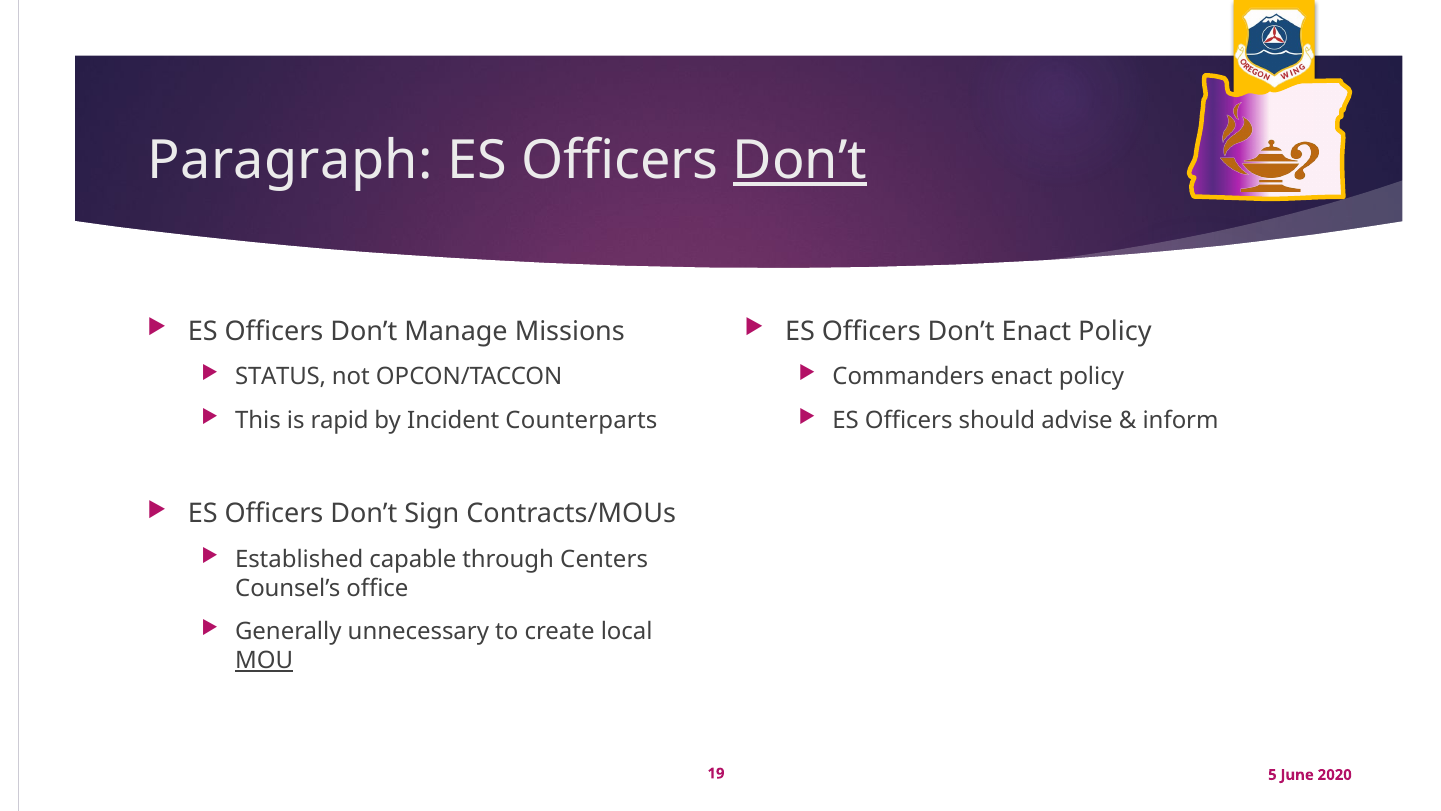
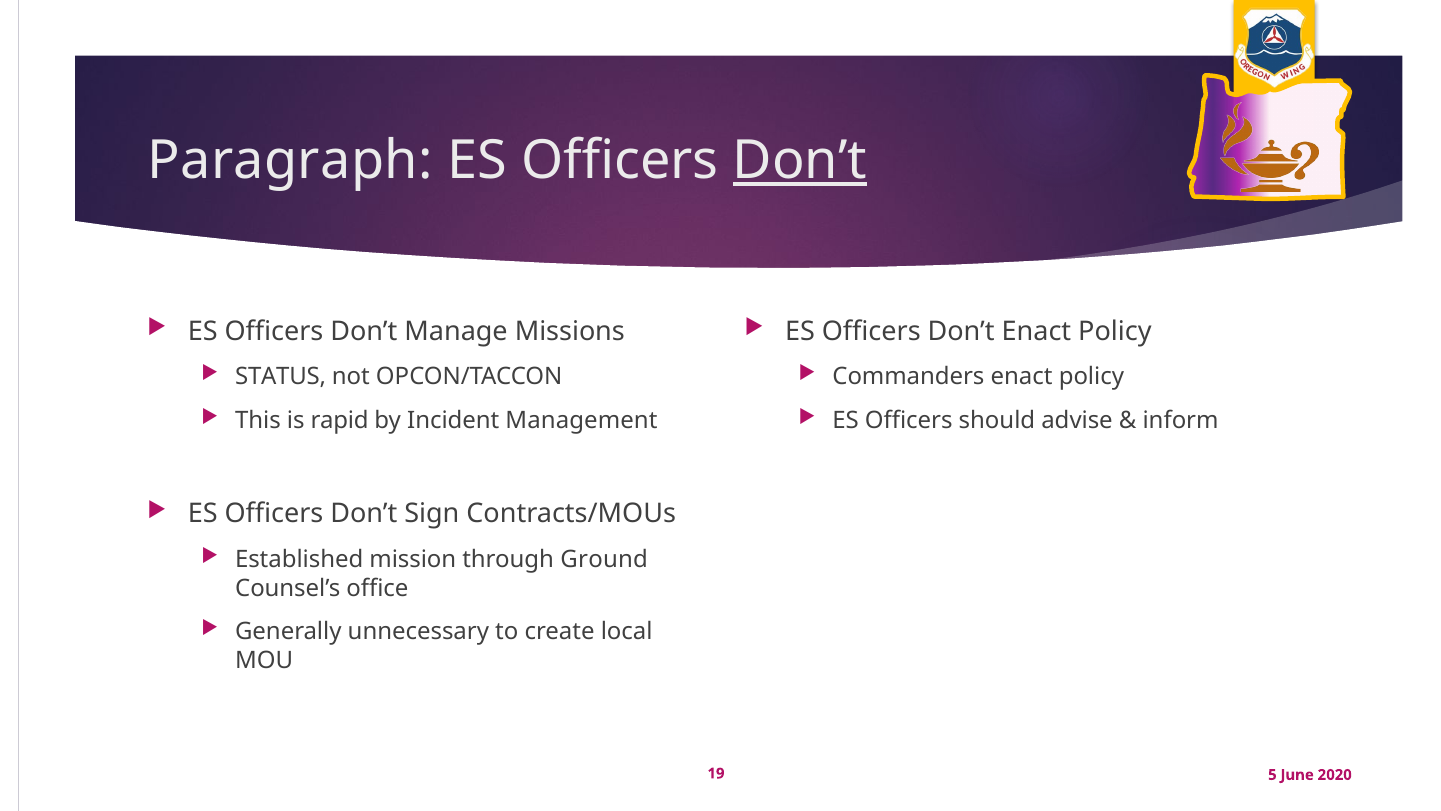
Counterparts: Counterparts -> Management
capable: capable -> mission
Centers: Centers -> Ground
MOU underline: present -> none
